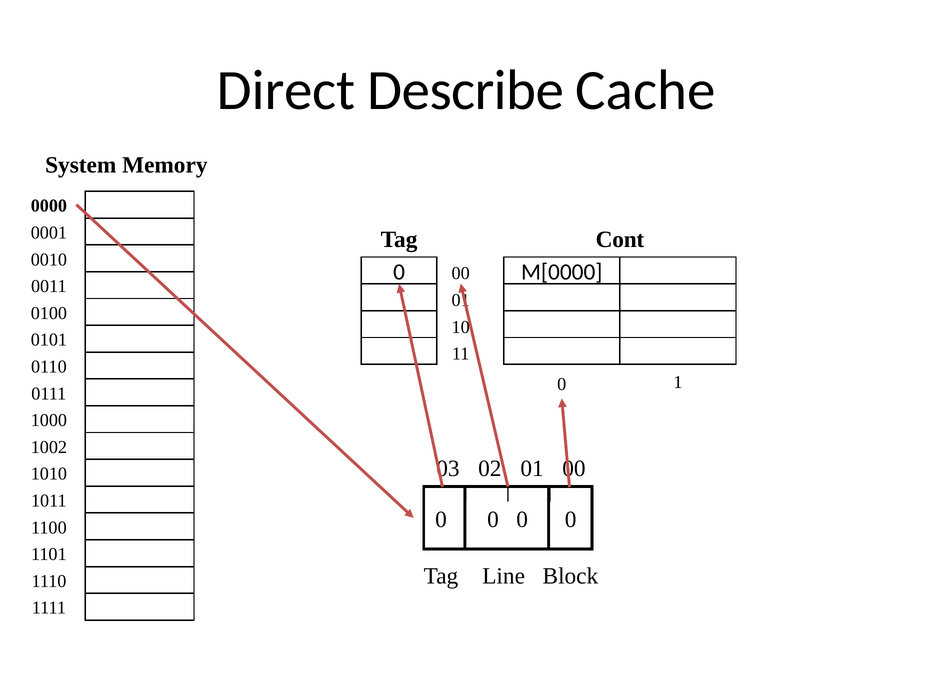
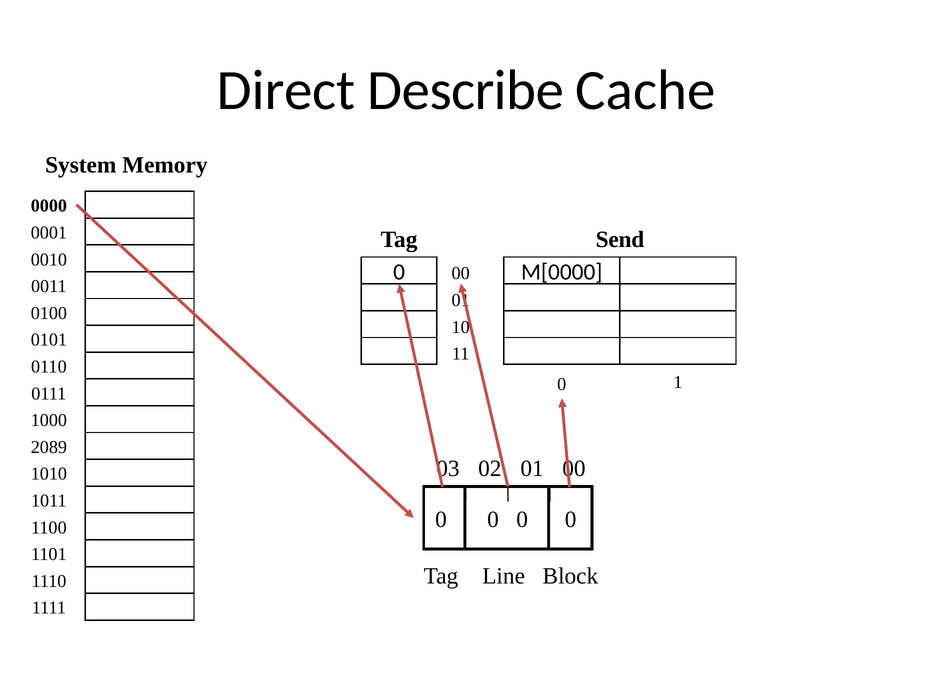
Cont: Cont -> Send
1002: 1002 -> 2089
